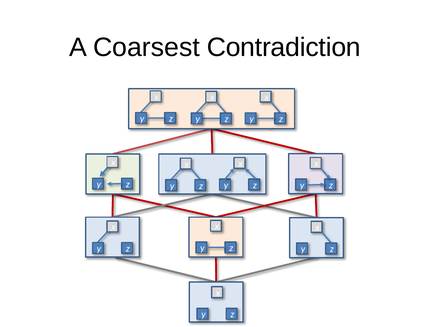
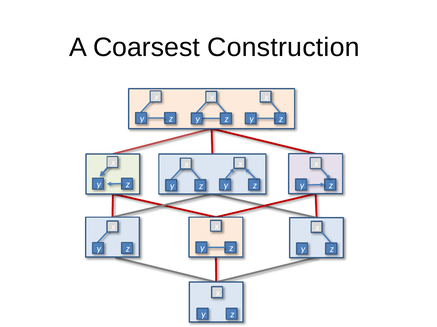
Contradiction: Contradiction -> Construction
